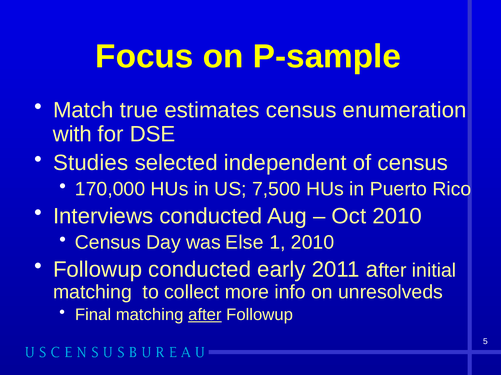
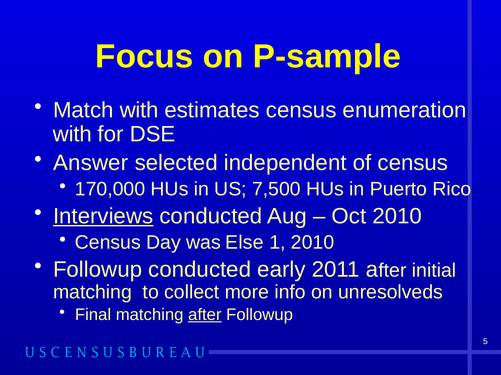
Match true: true -> with
Studies: Studies -> Answer
Interviews underline: none -> present
